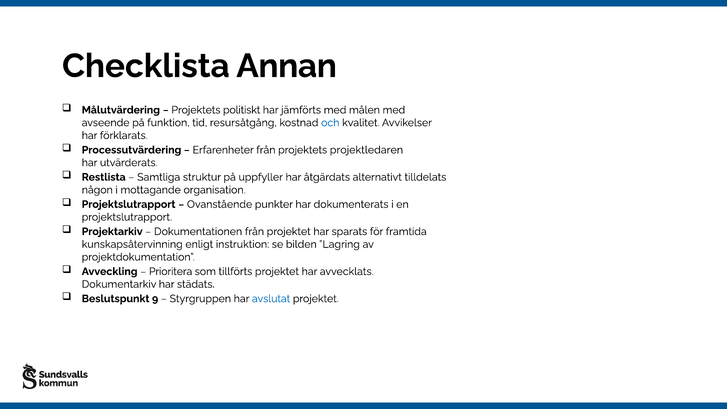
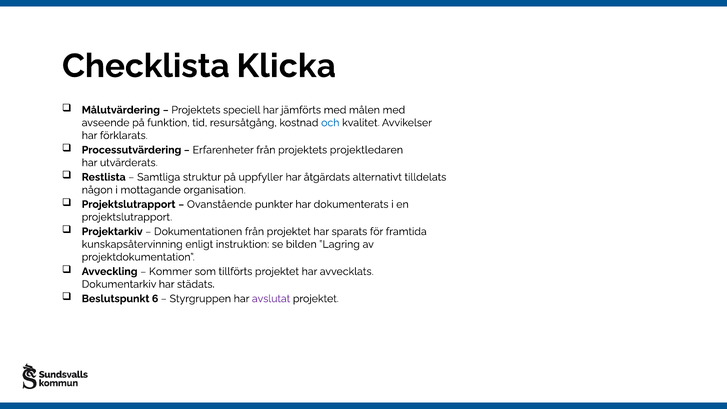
Annan: Annan -> Klicka
politiskt: politiskt -> speciell
Prioritera: Prioritera -> Kommer
9: 9 -> 6
avslutat colour: blue -> purple
